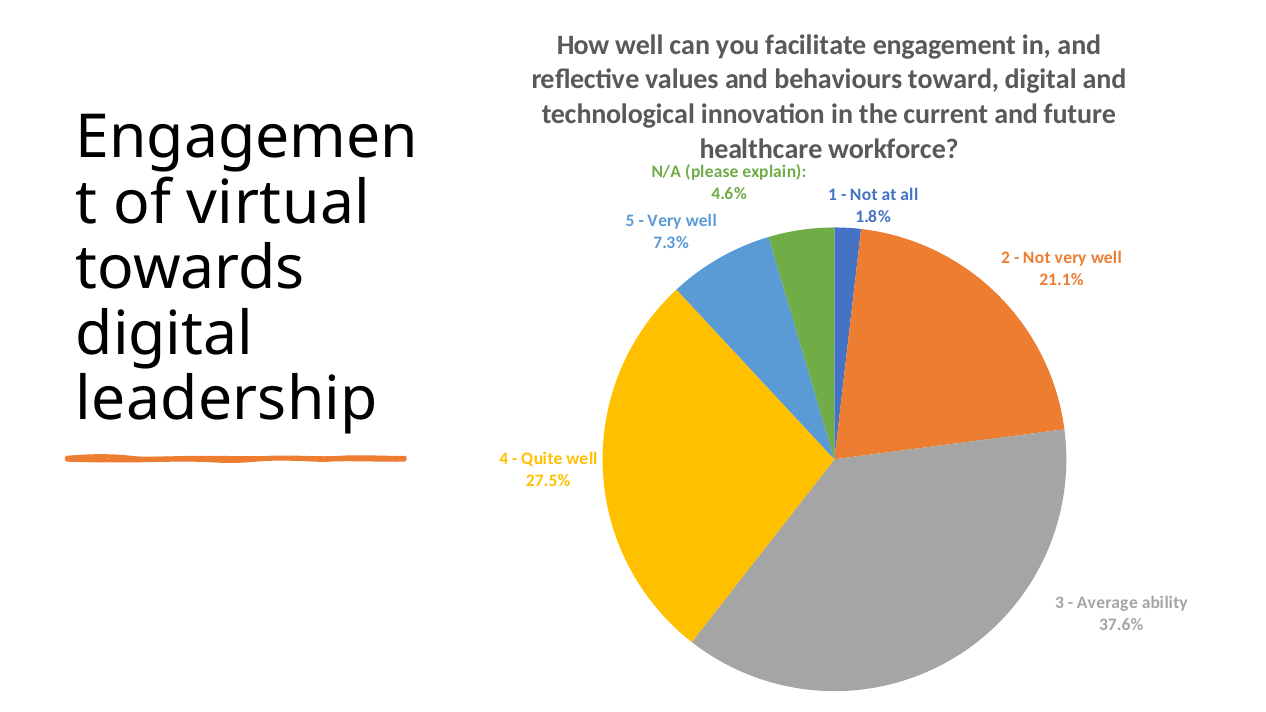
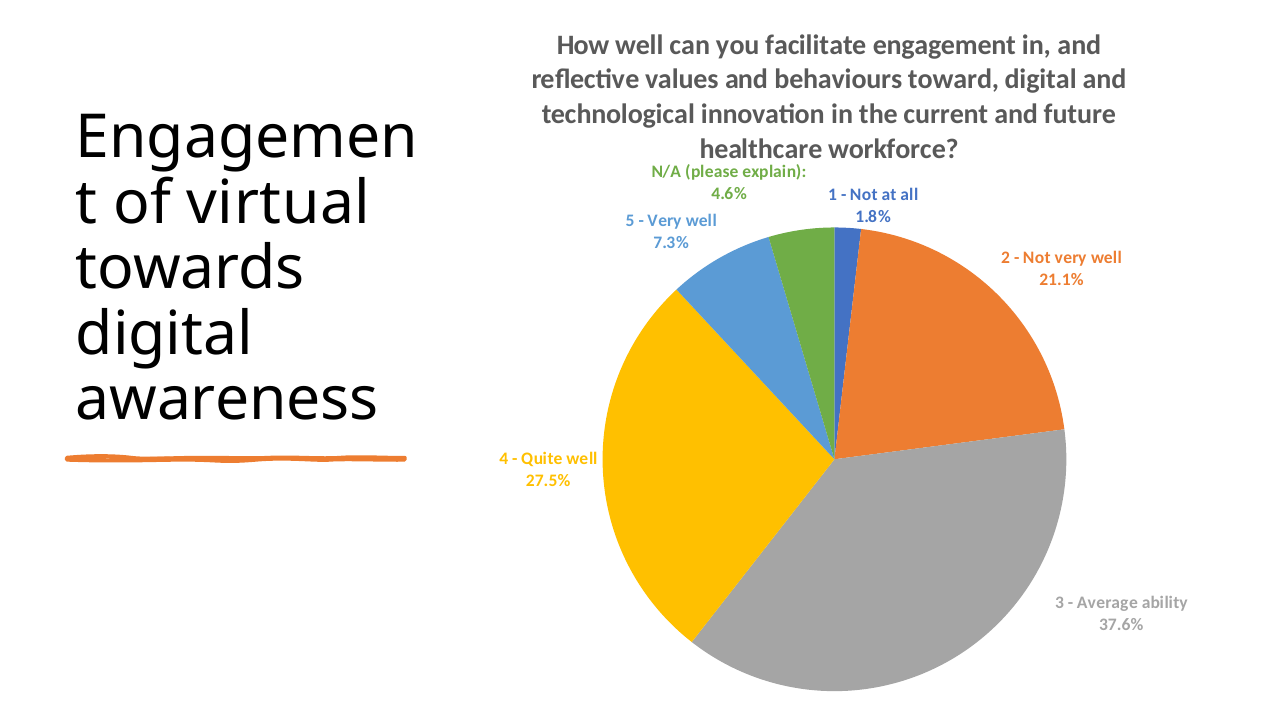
leadership: leadership -> awareness
